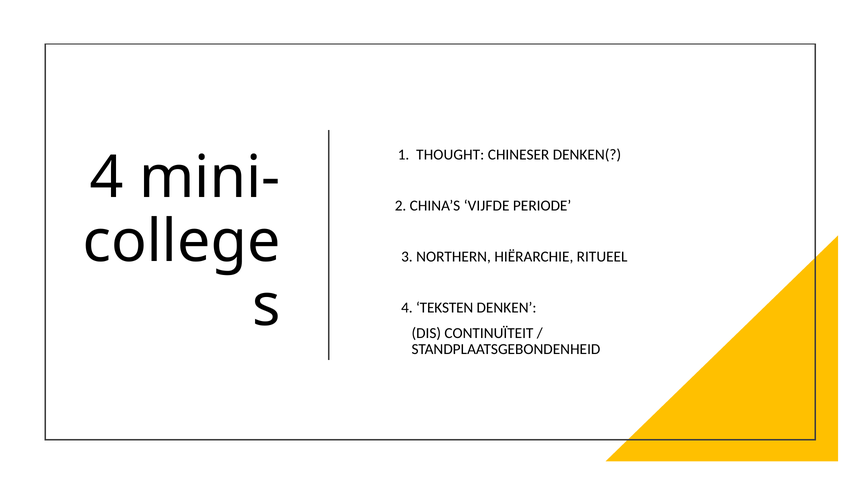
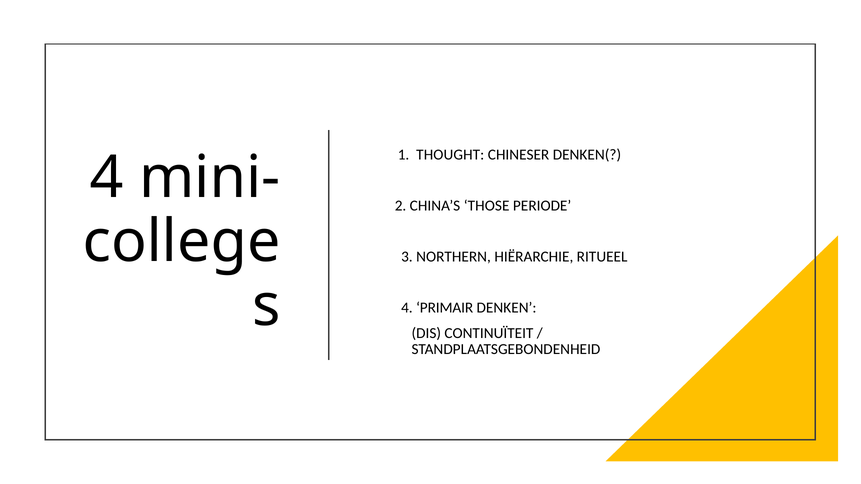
VIJFDE: VIJFDE -> THOSE
TEKSTEN: TEKSTEN -> PRIMAIR
